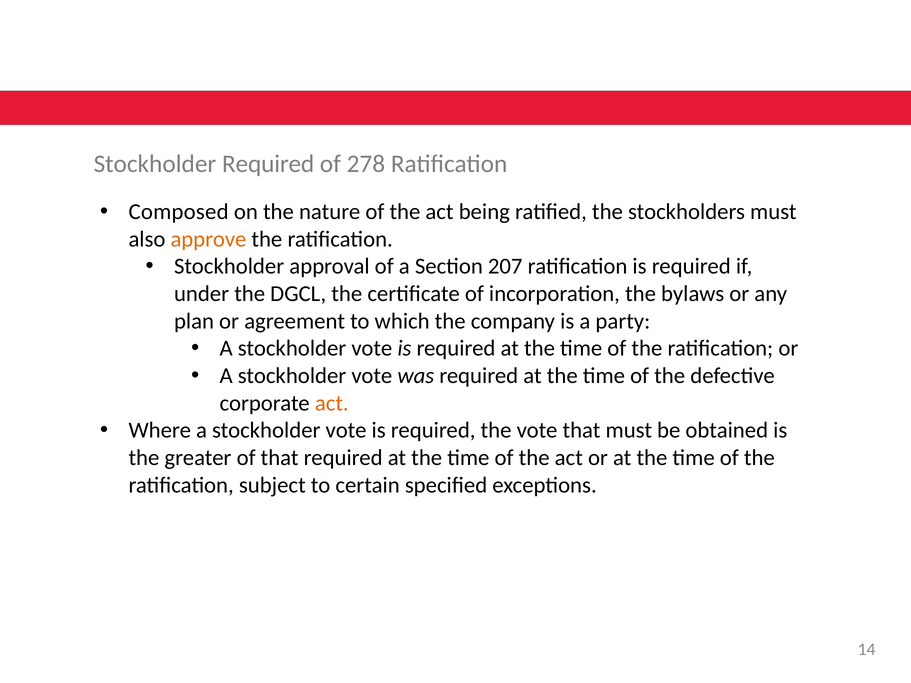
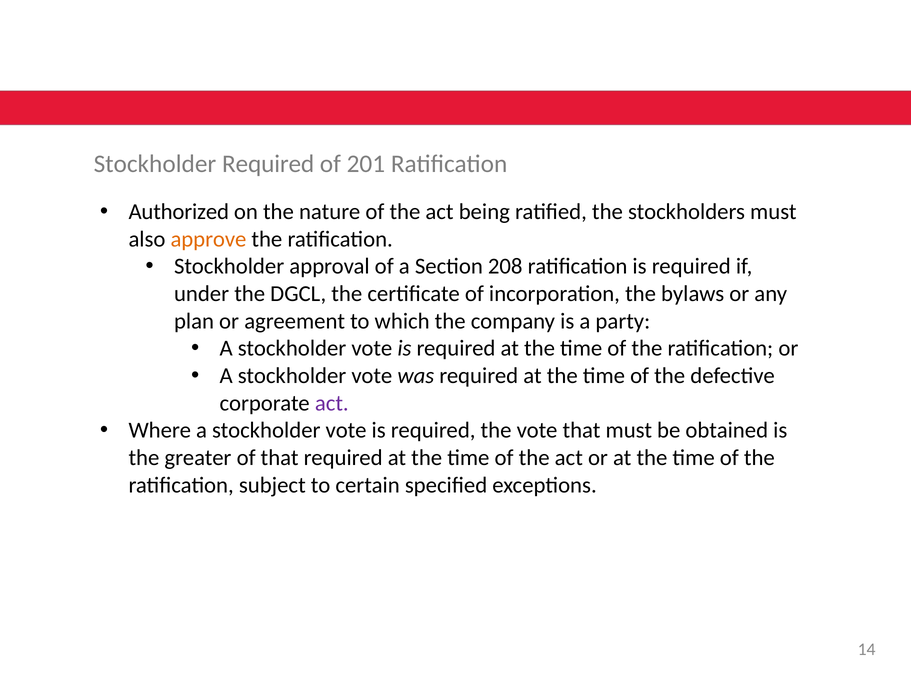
278: 278 -> 201
Composed: Composed -> Authorized
207: 207 -> 208
act at (332, 403) colour: orange -> purple
